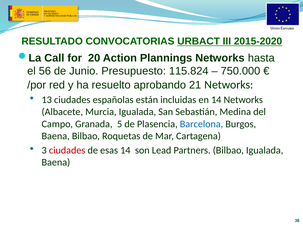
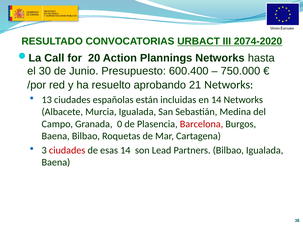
2015-2020: 2015-2020 -> 2074-2020
56: 56 -> 30
115.824: 115.824 -> 600.400
5: 5 -> 0
Barcelona colour: blue -> red
